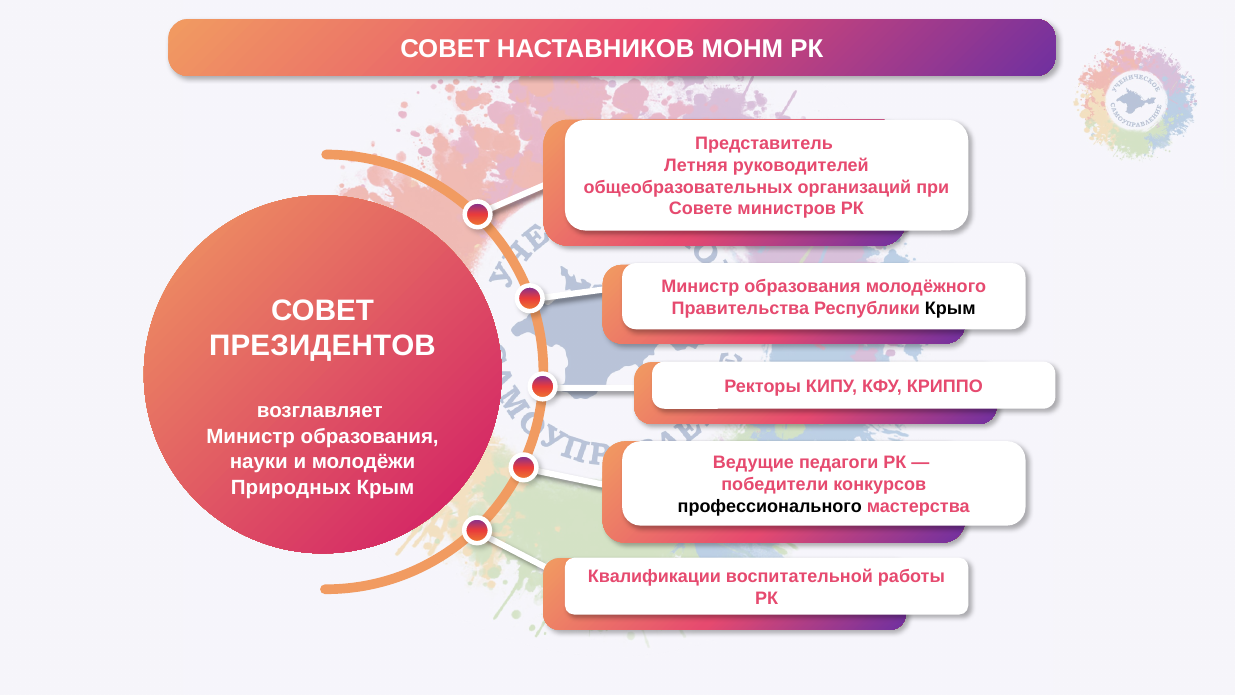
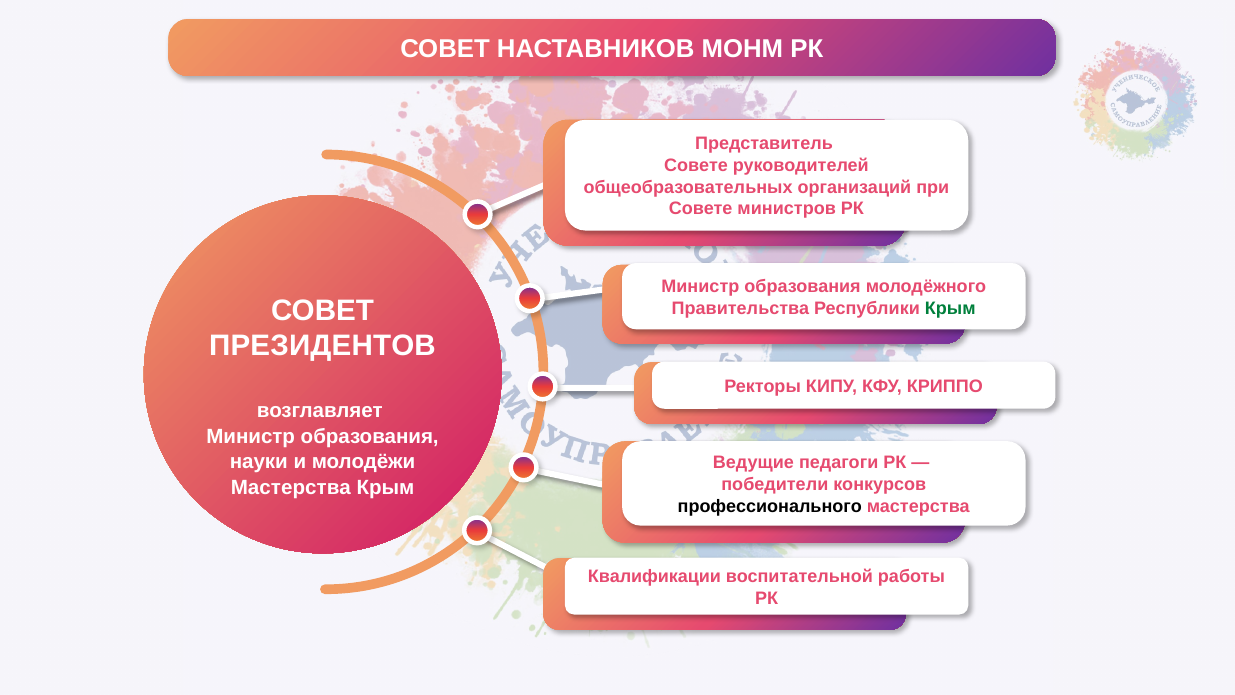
Летняя at (696, 166): Летняя -> Совете
Крым at (950, 308) colour: black -> green
Природных at (291, 488): Природных -> Мастерства
